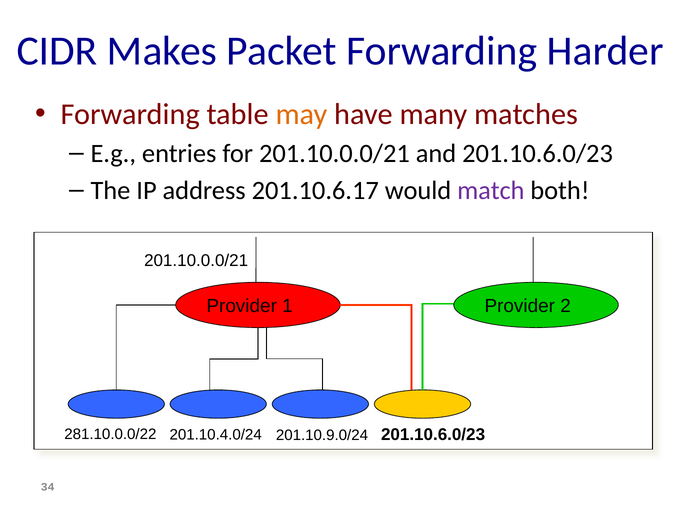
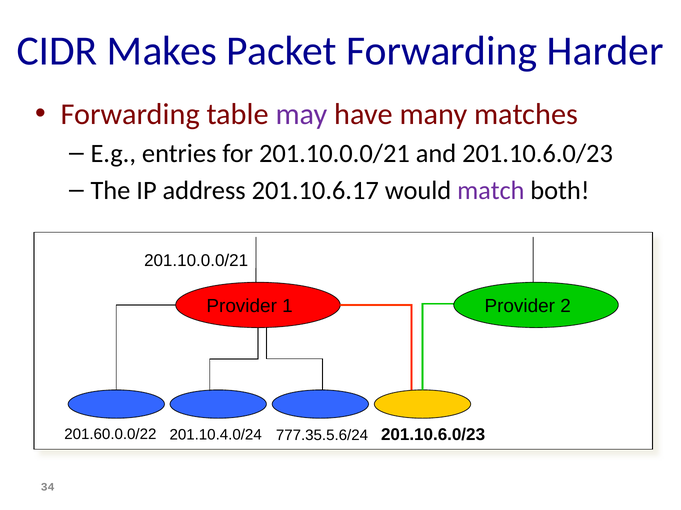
may colour: orange -> purple
281.10.0.0/22: 281.10.0.0/22 -> 201.60.0.0/22
201.10.9.0/24: 201.10.9.0/24 -> 777.35.5.6/24
